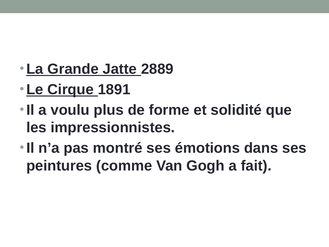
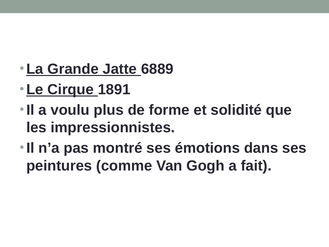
2889: 2889 -> 6889
